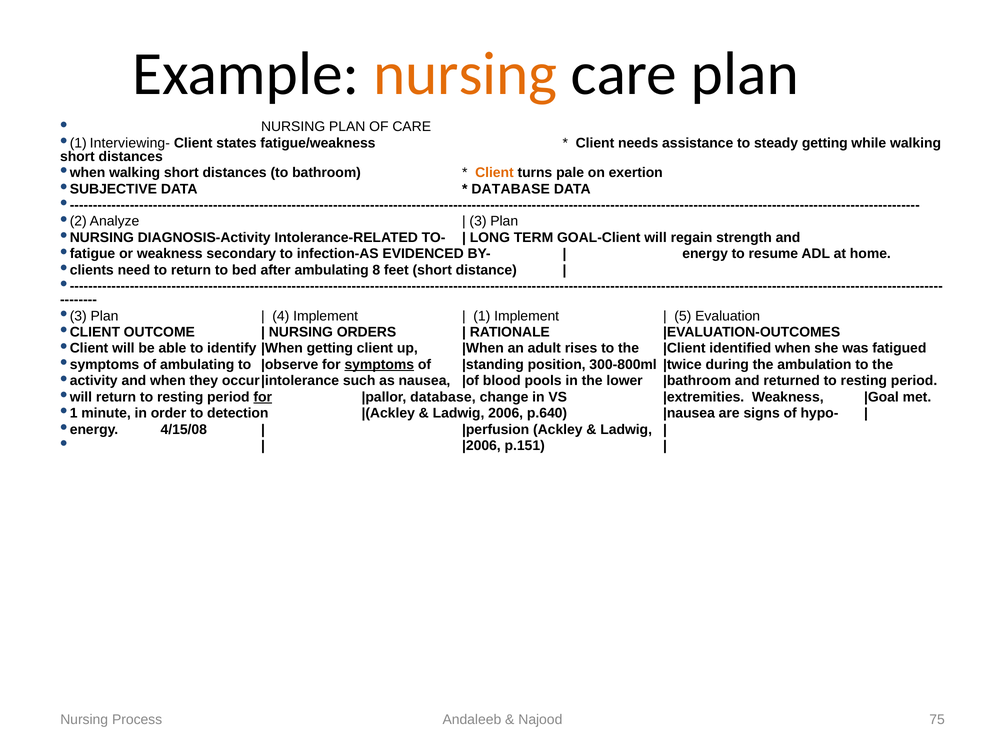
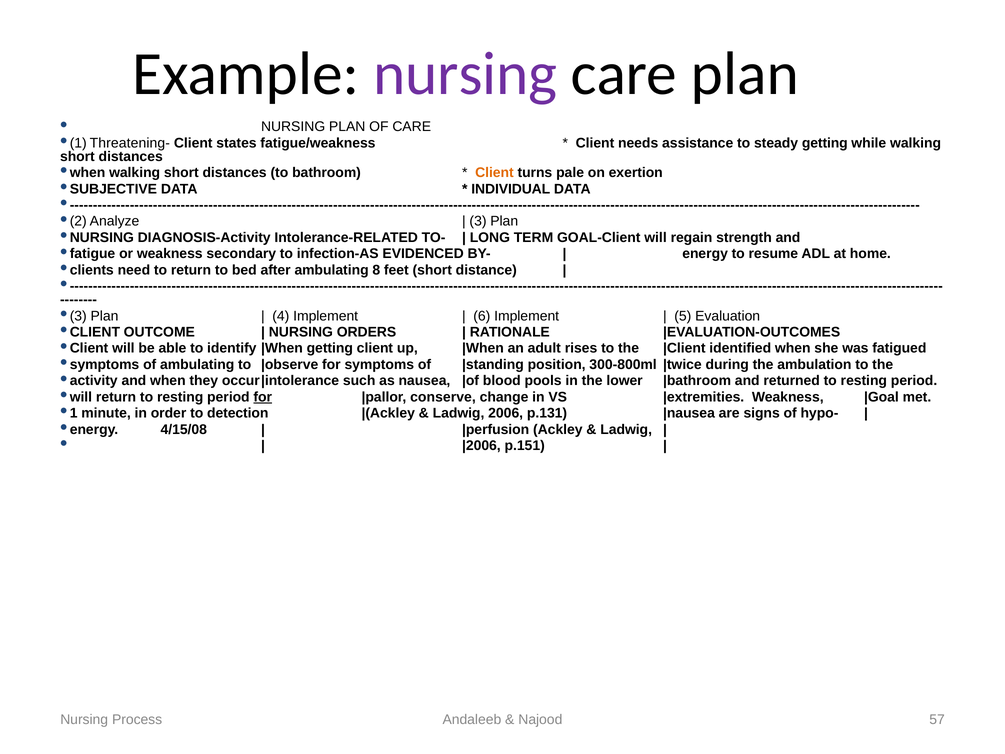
nursing at (465, 74) colour: orange -> purple
Interviewing-: Interviewing- -> Threatening-
DATABASE at (511, 189): DATABASE -> INDIVIDUAL
1: 1 -> 6
symptoms underline: present -> none
database at (443, 397): database -> conserve
p.640: p.640 -> p.131
75: 75 -> 57
